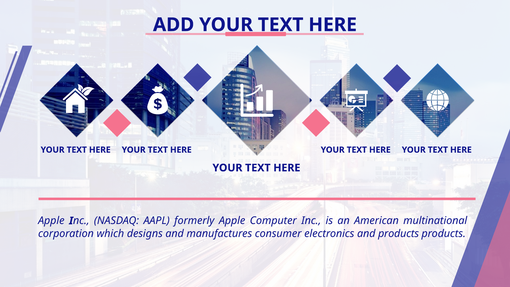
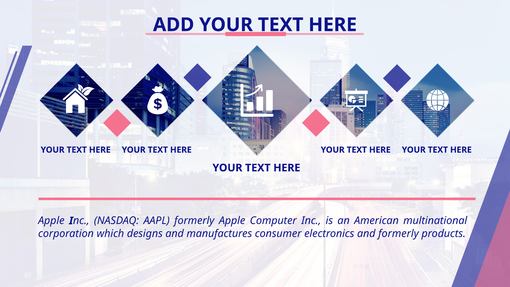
and products: products -> formerly
